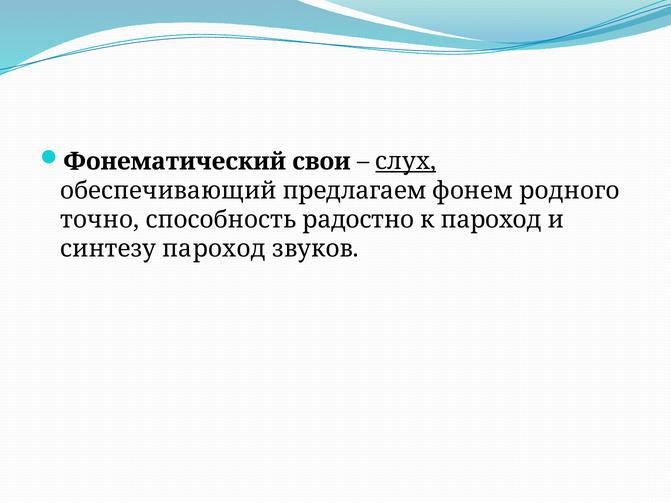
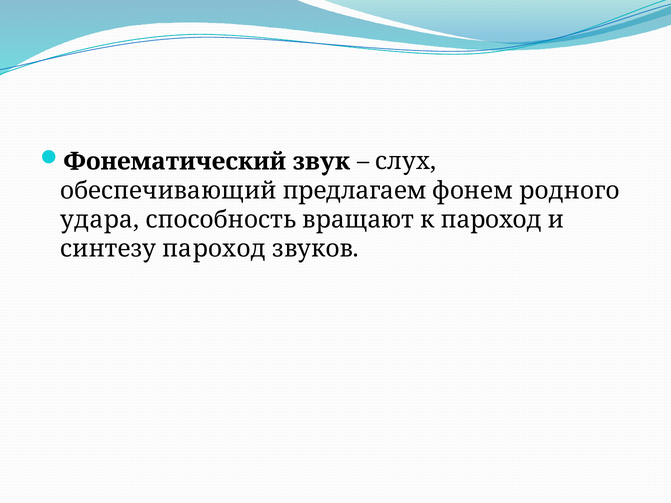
свои: свои -> звук
слух underline: present -> none
точно: точно -> удара
радостно: радостно -> вращают
